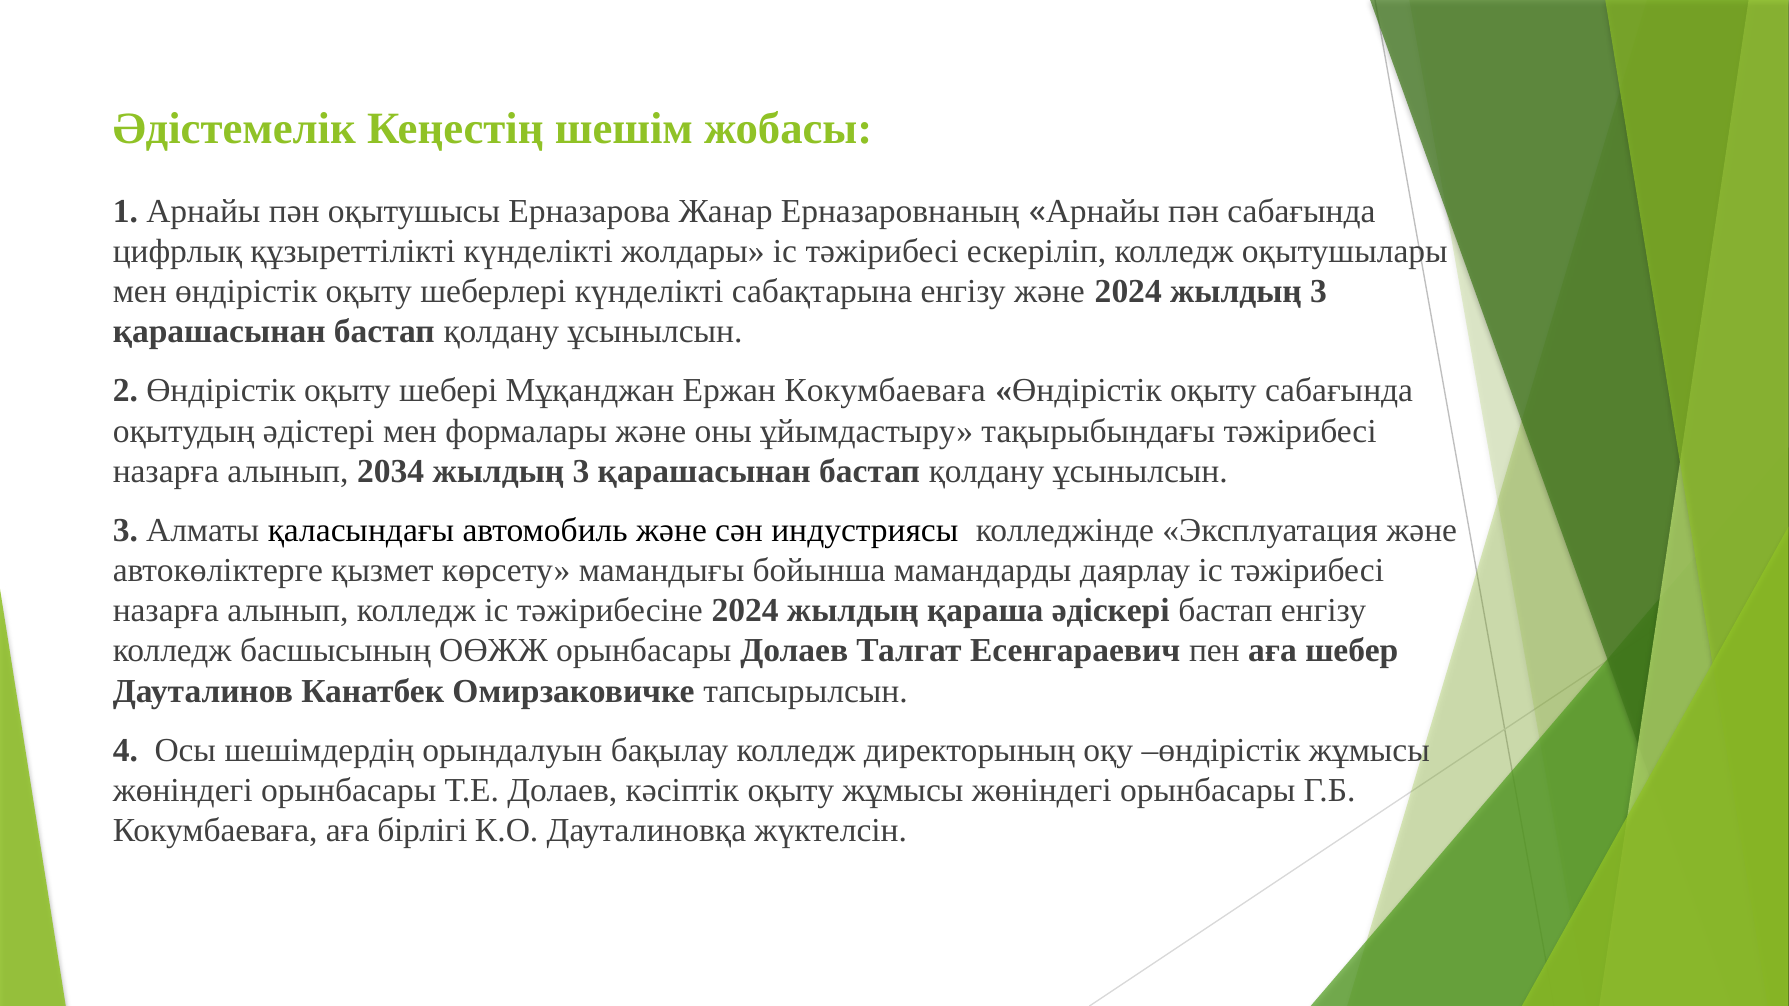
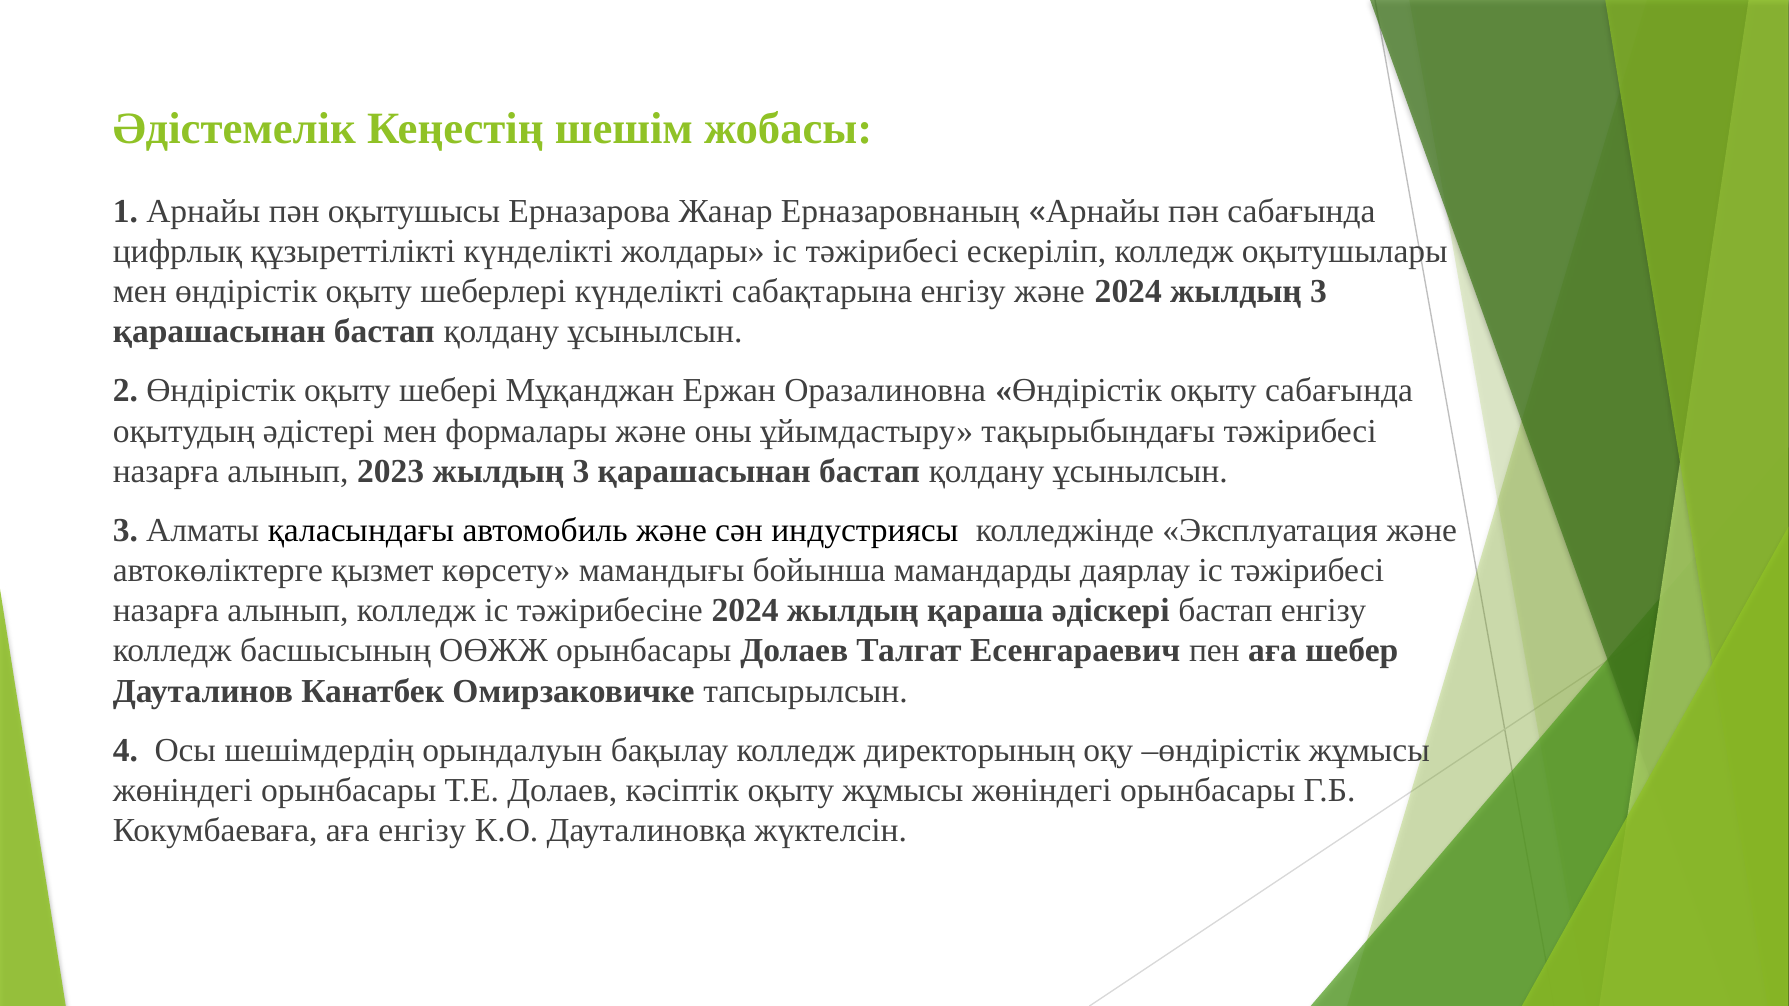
Ержан Кокумбаеваға: Кокумбаеваға -> Оразалиновна
2034: 2034 -> 2023
аға бірлігі: бірлігі -> енгізу
